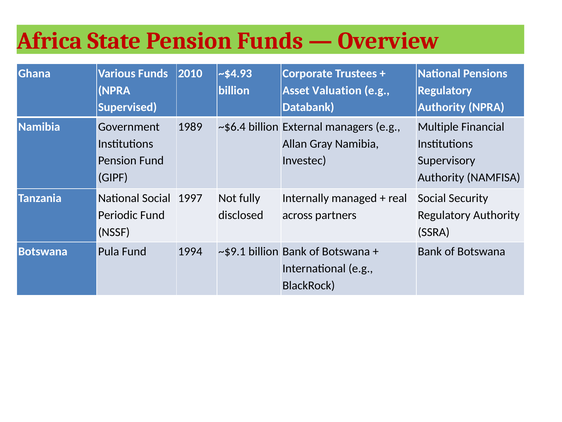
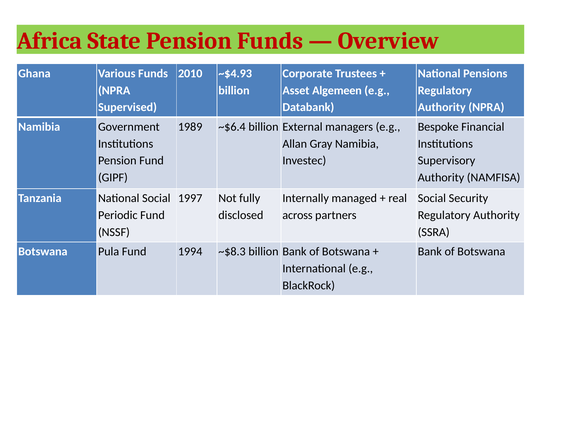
Valuation: Valuation -> Algemeen
Multiple: Multiple -> Bespoke
~$9.1: ~$9.1 -> ~$8.3
